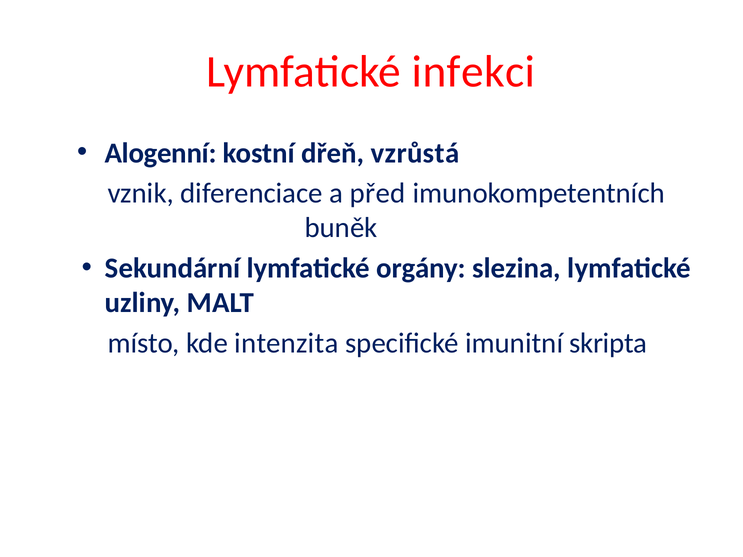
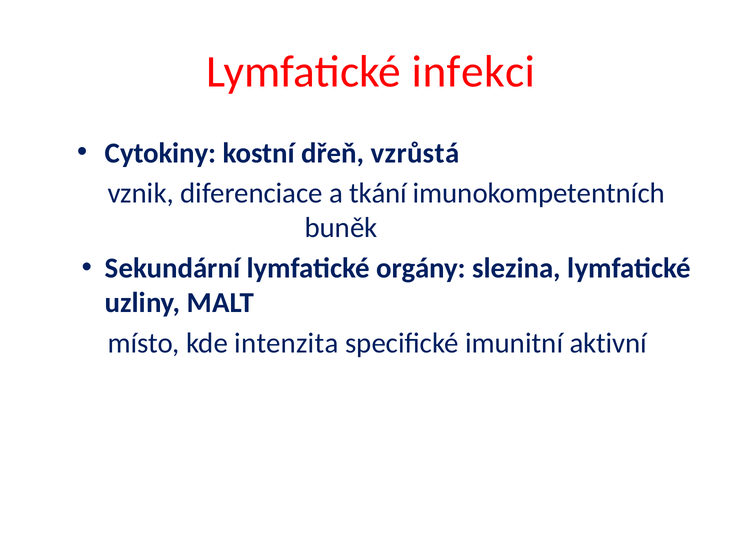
Alogenní: Alogenní -> Cytokiny
před: před -> tkání
skripta: skripta -> aktivní
